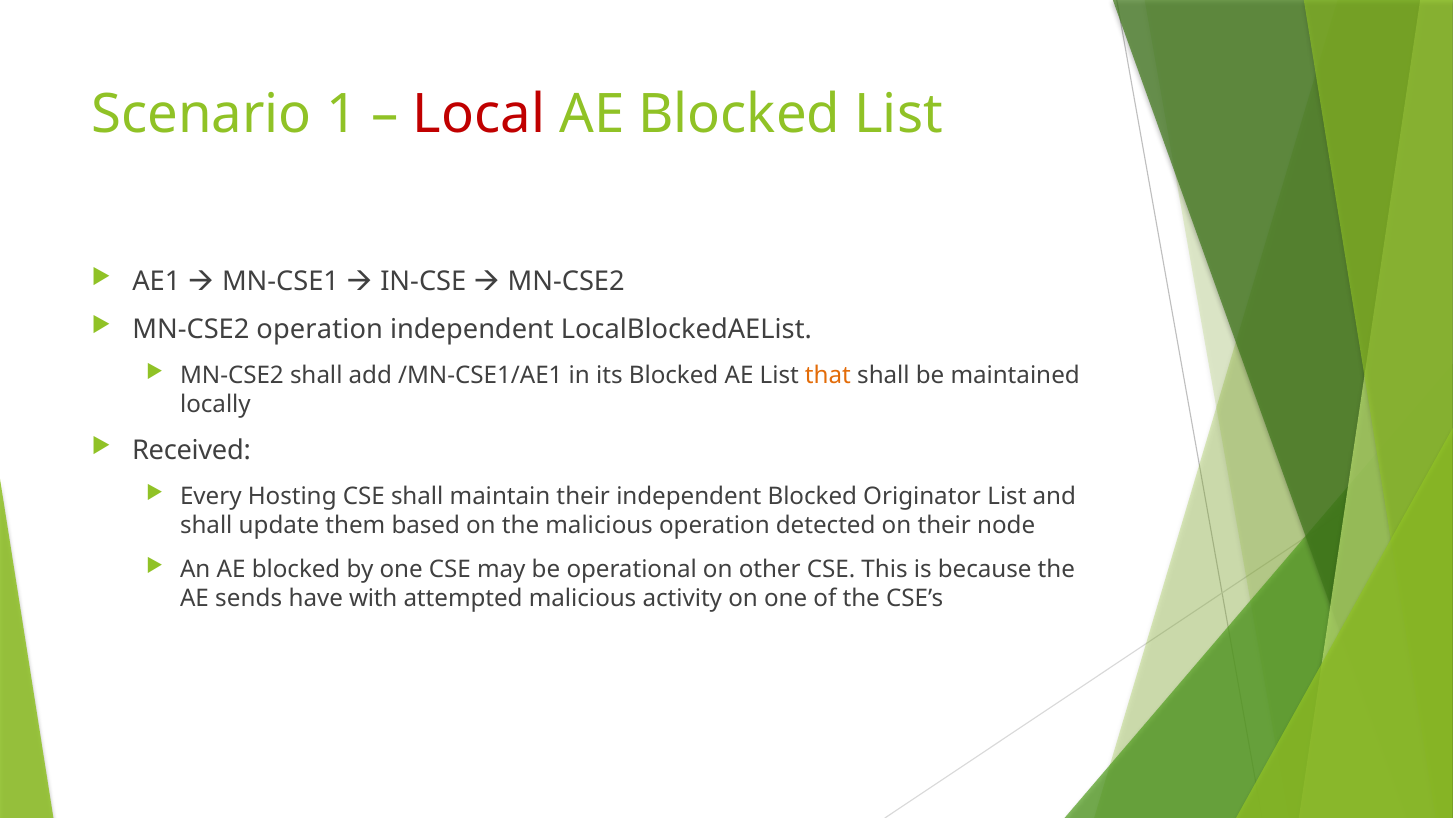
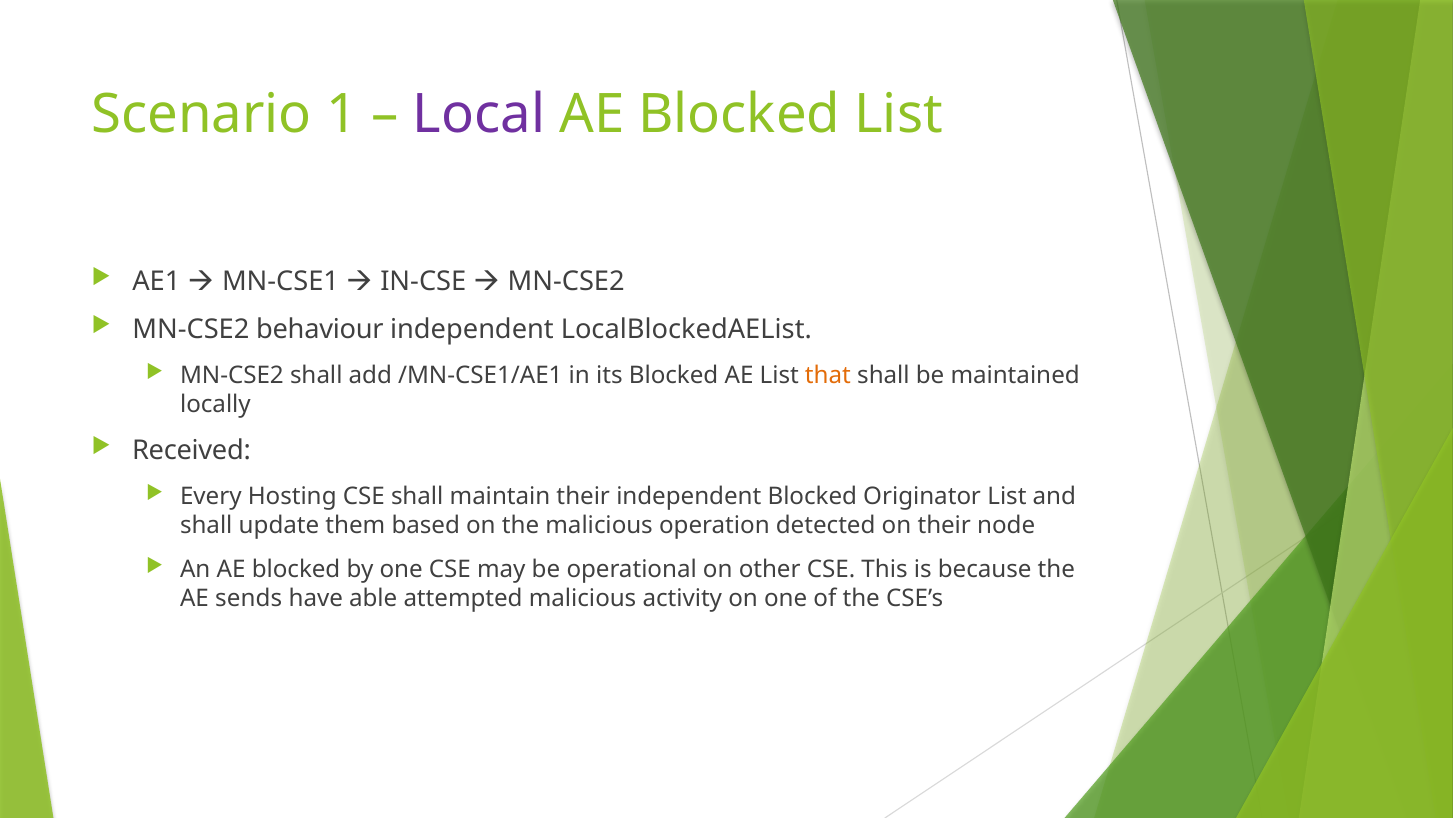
Local colour: red -> purple
MN-CSE2 operation: operation -> behaviour
with: with -> able
